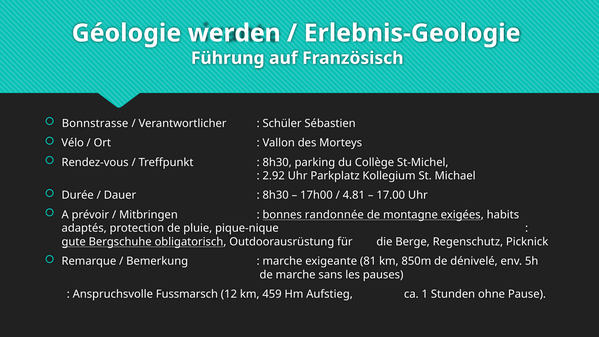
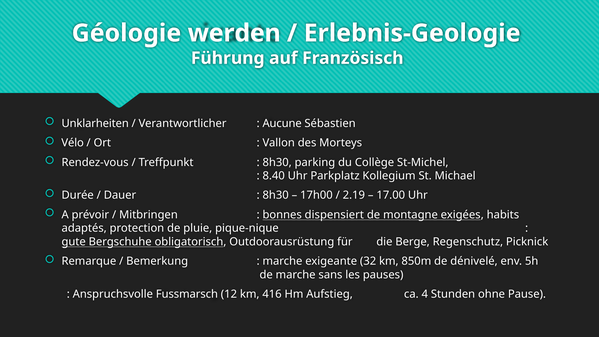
Bonnstrasse: Bonnstrasse -> Unklarheiten
Schüler: Schüler -> Aucune
2.92: 2.92 -> 8.40
4.81: 4.81 -> 2.19
randonnée: randonnée -> dispensiert
81: 81 -> 32
459: 459 -> 416
1: 1 -> 4
